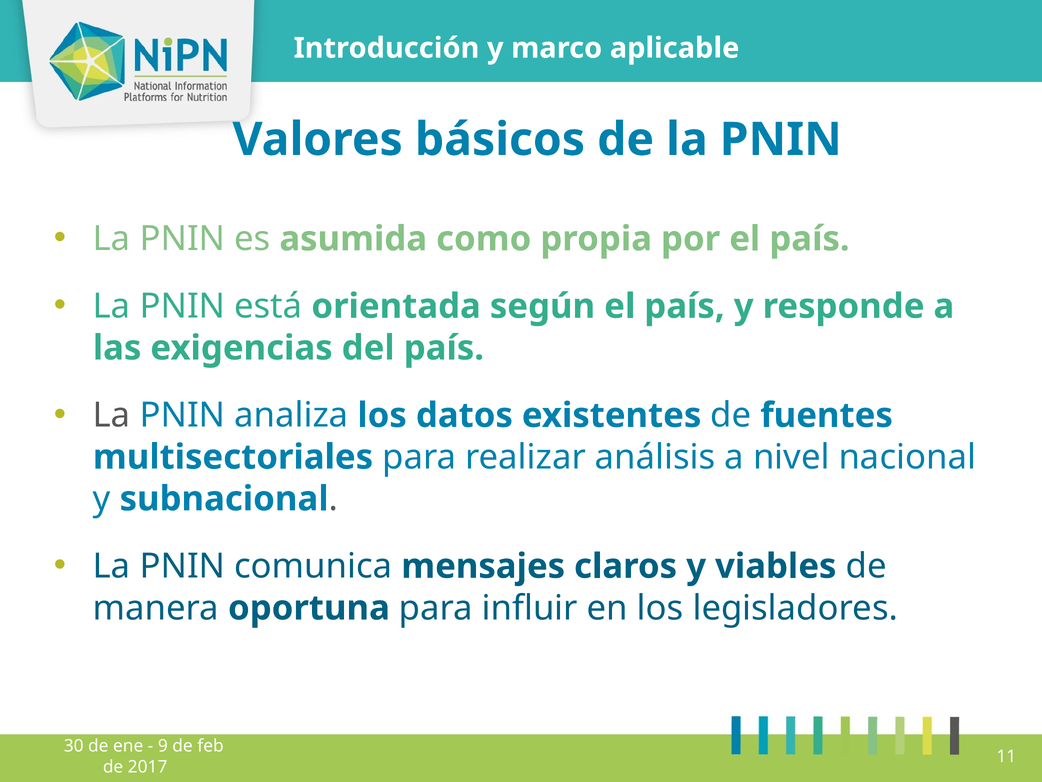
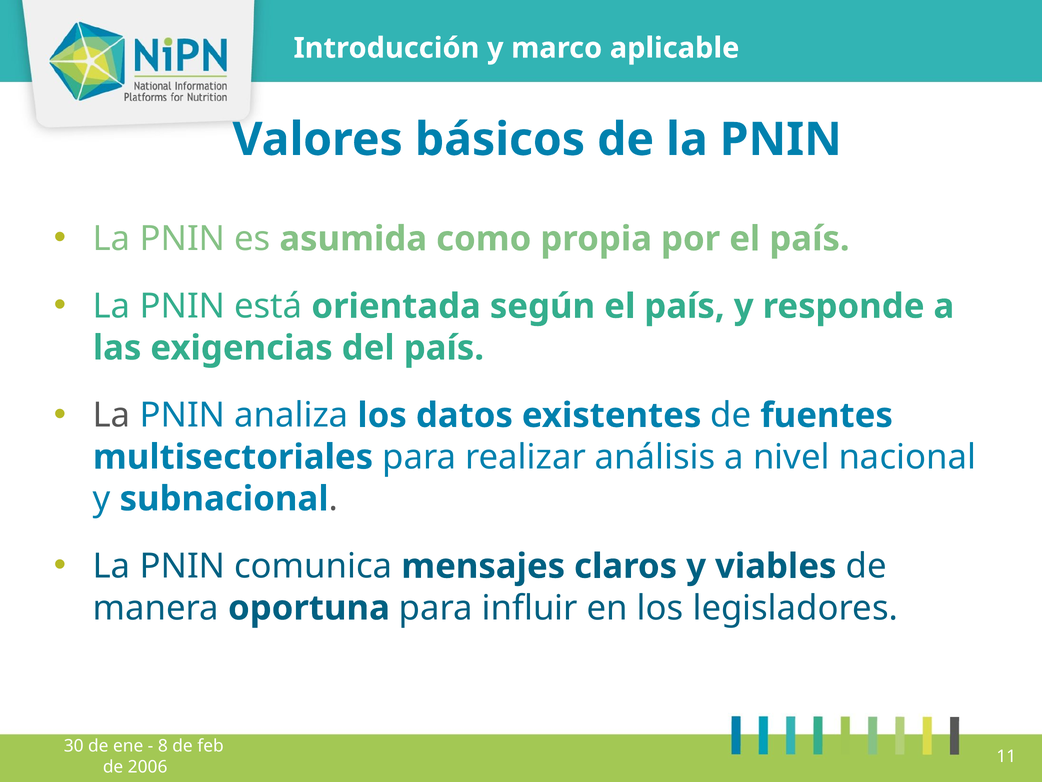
9: 9 -> 8
2017: 2017 -> 2006
